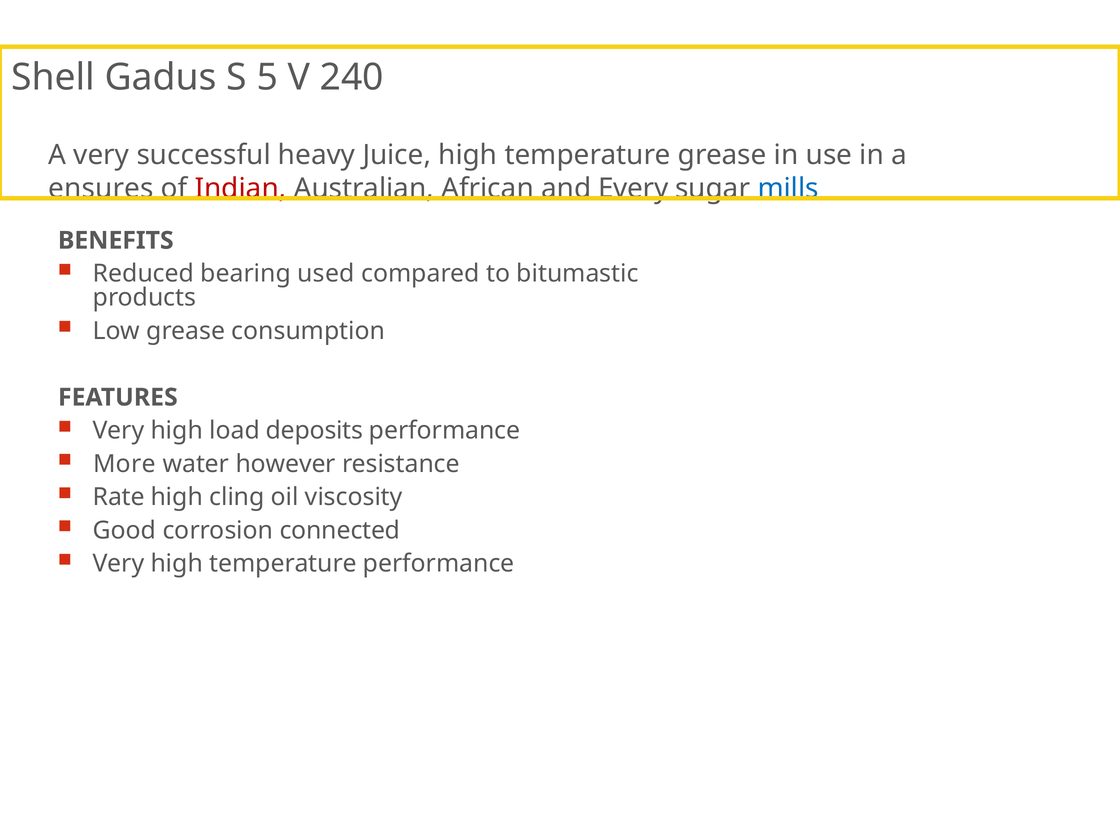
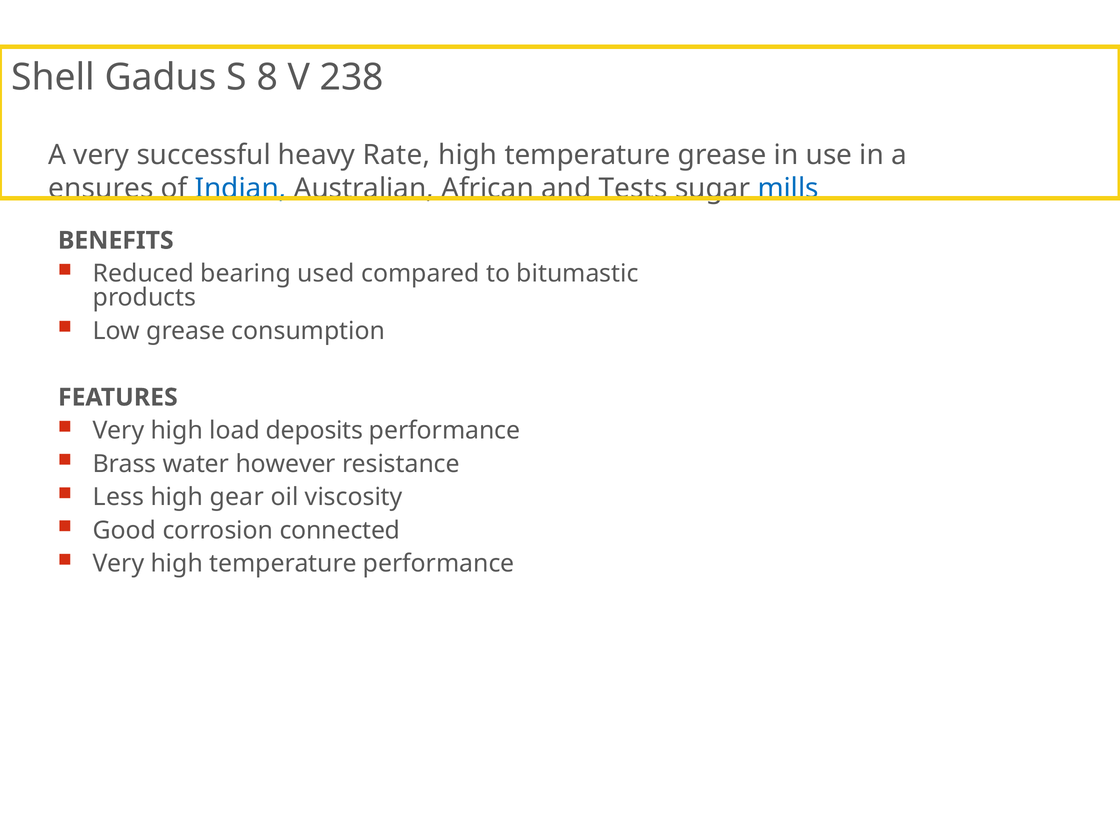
5: 5 -> 8
240: 240 -> 238
Juice: Juice -> Rate
Indian colour: red -> blue
Every: Every -> Tests
More: More -> Brass
Rate: Rate -> Less
cling: cling -> gear
